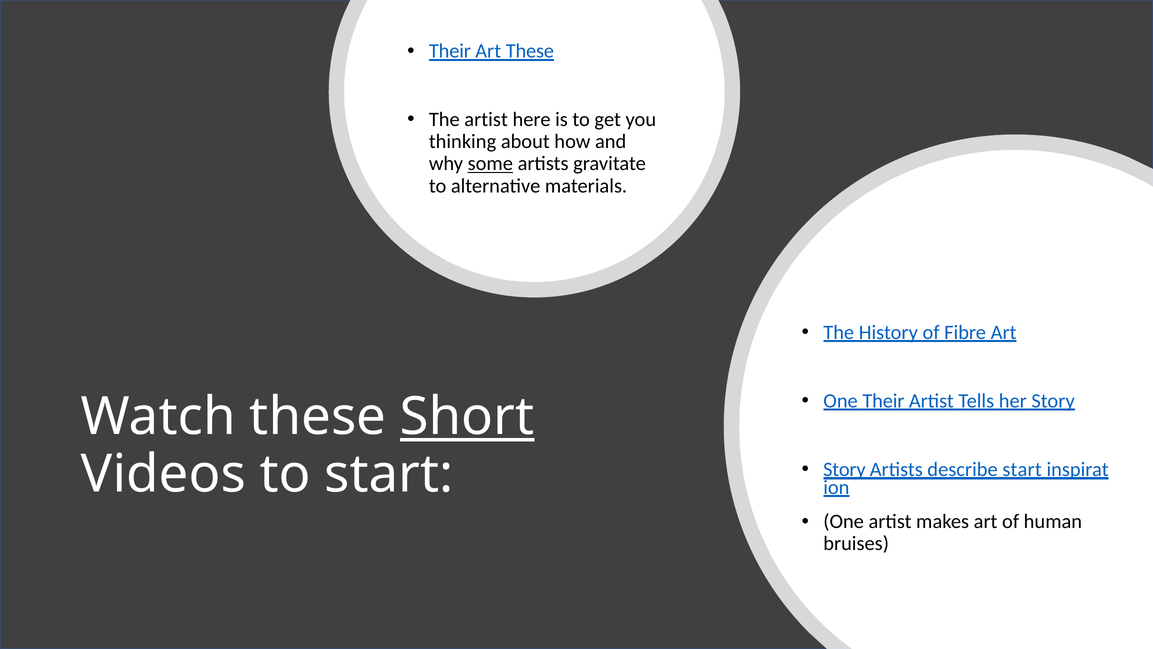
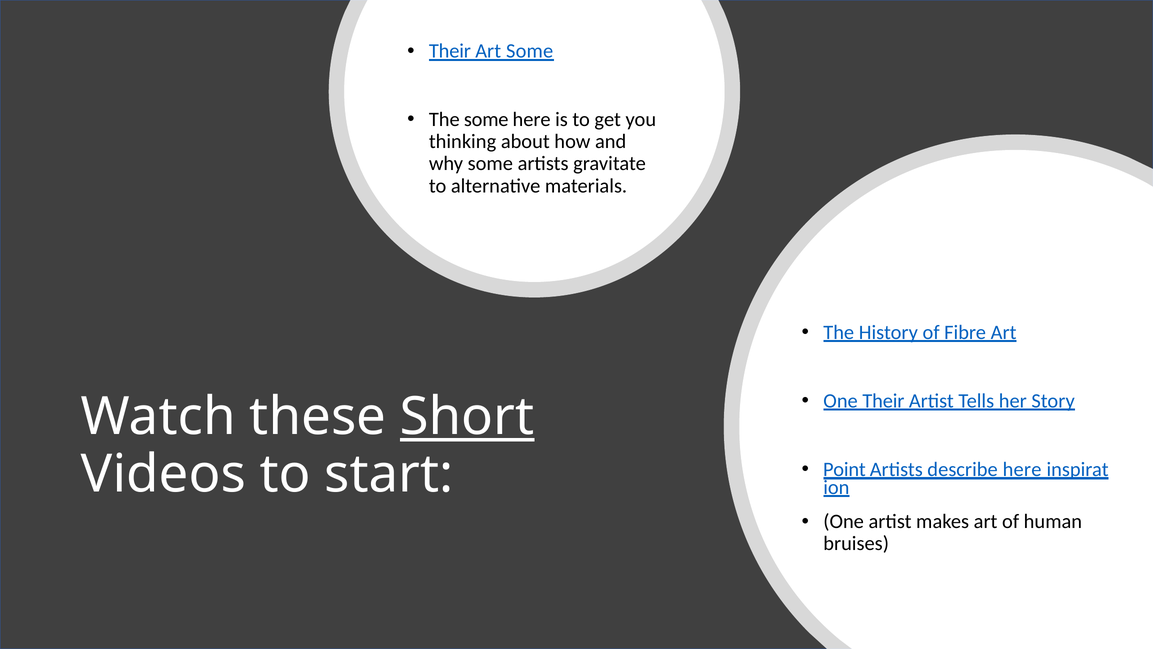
Art These: These -> Some
The artist: artist -> some
some at (490, 164) underline: present -> none
Story at (844, 469): Story -> Point
describe start: start -> here
